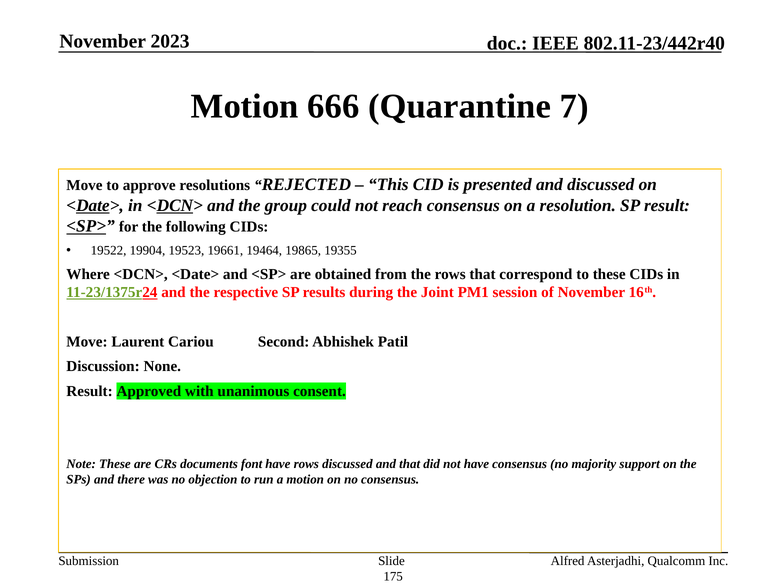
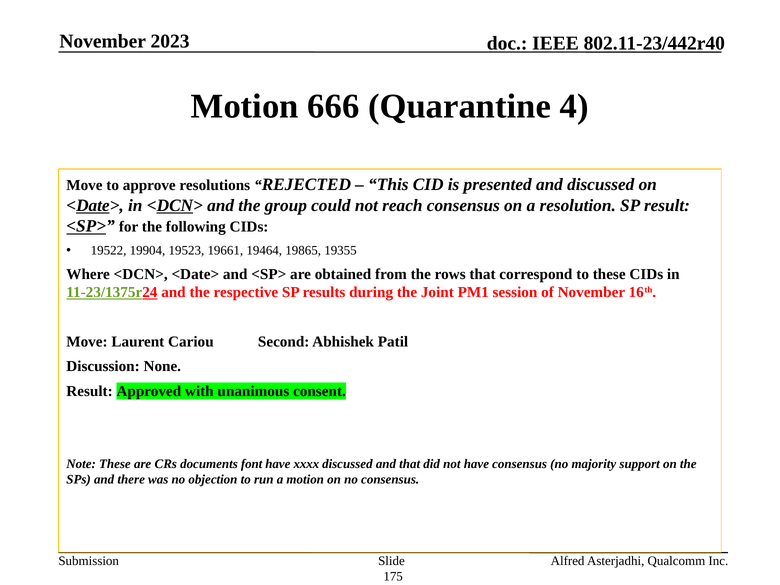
7: 7 -> 4
have rows: rows -> xxxx
